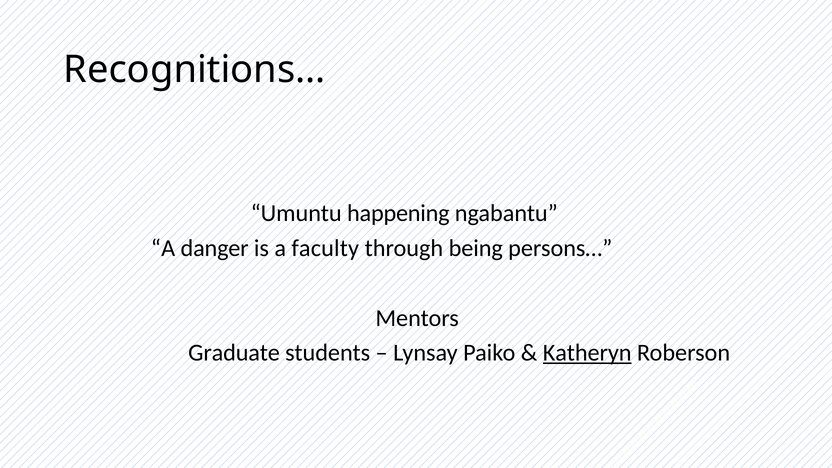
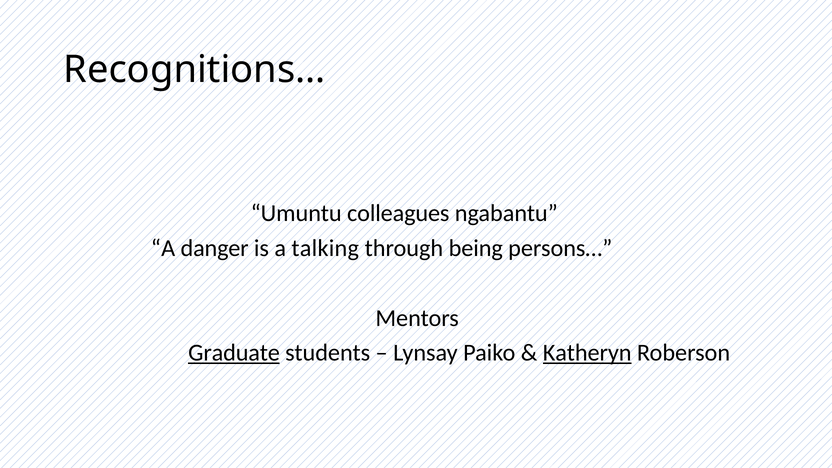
happening: happening -> colleagues
faculty: faculty -> talking
Graduate underline: none -> present
